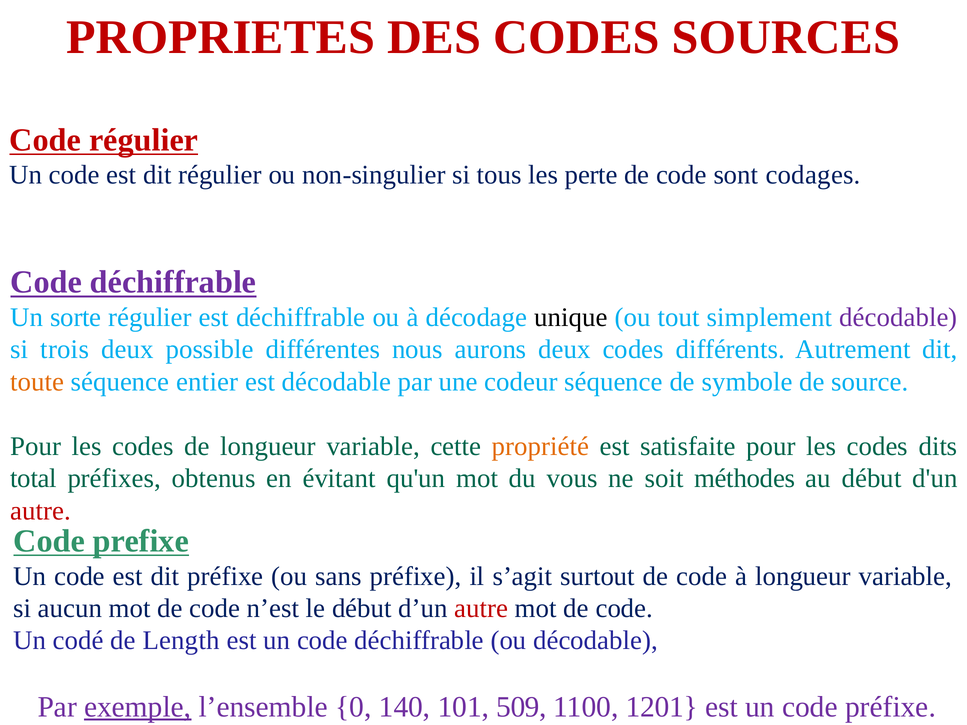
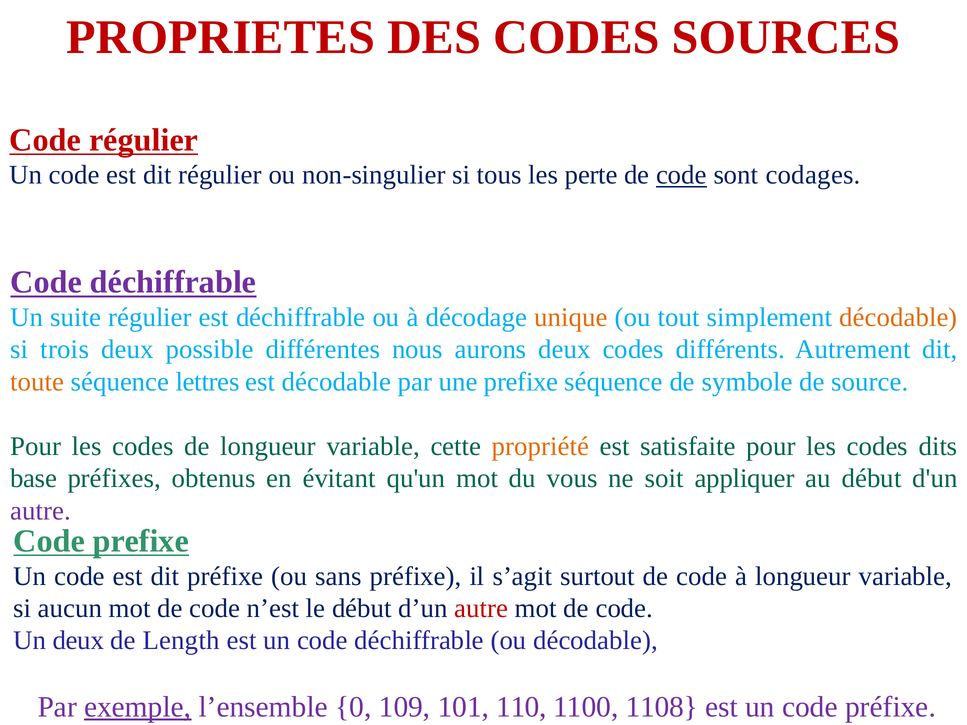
code at (681, 175) underline: none -> present
sorte: sorte -> suite
unique colour: black -> orange
décodable at (898, 317) colour: purple -> orange
entier: entier -> lettres
une codeur: codeur -> prefixe
total: total -> base
méthodes: méthodes -> appliquer
autre at (41, 511) colour: red -> purple
Un codé: codé -> deux
140: 140 -> 109
509: 509 -> 110
1201: 1201 -> 1108
